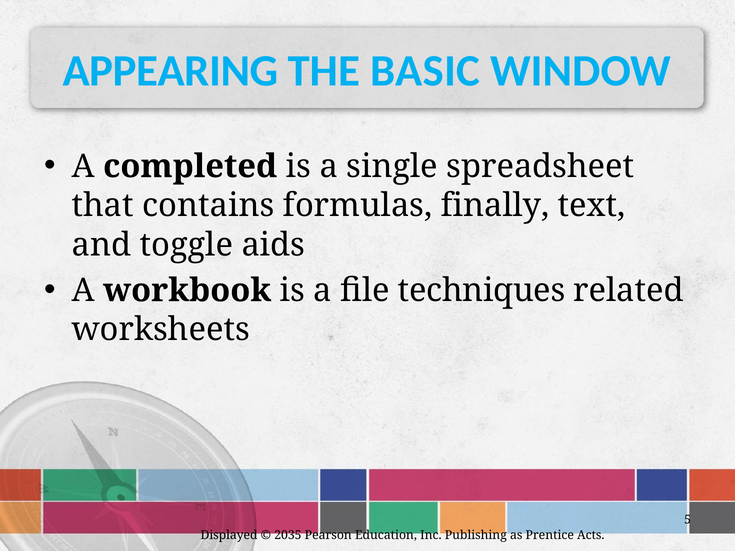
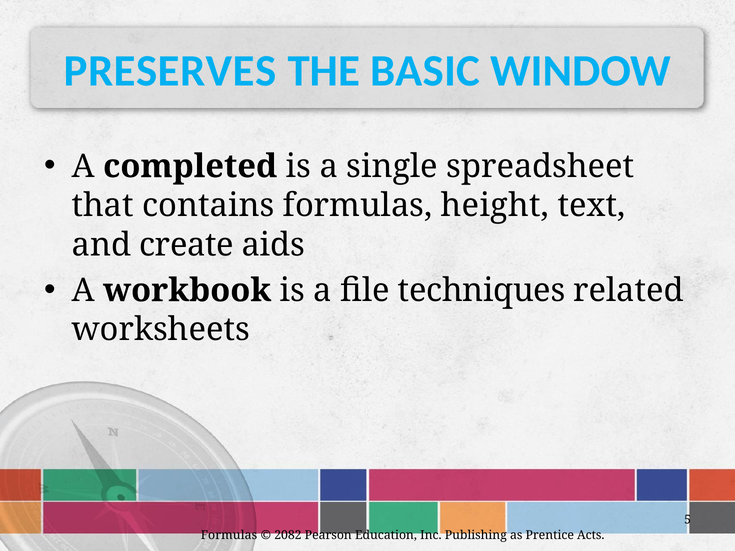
APPEARING: APPEARING -> PRESERVES
finally: finally -> height
toggle: toggle -> create
Displayed at (229, 536): Displayed -> Formulas
2035: 2035 -> 2082
